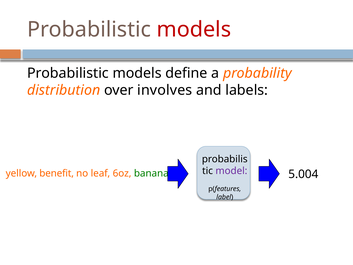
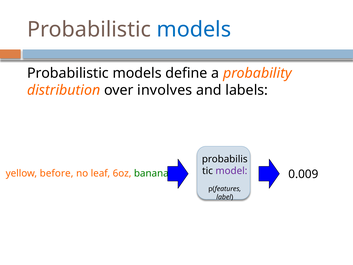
models at (194, 29) colour: red -> blue
benefit: benefit -> before
5.004: 5.004 -> 0.009
